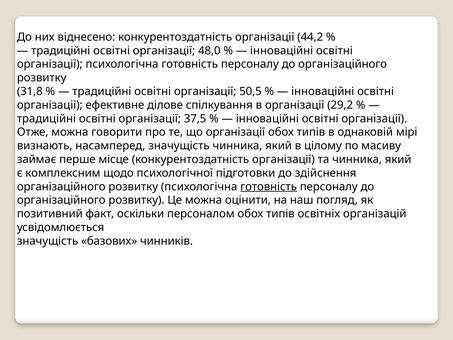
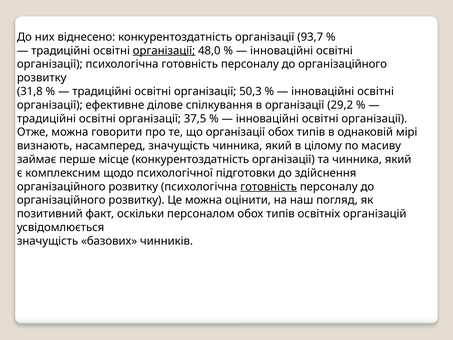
44,2: 44,2 -> 93,7
організації at (164, 51) underline: none -> present
50,5: 50,5 -> 50,3
